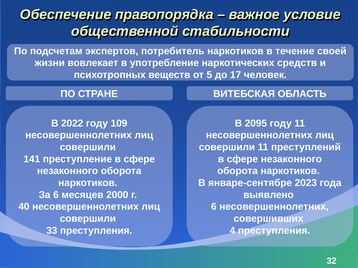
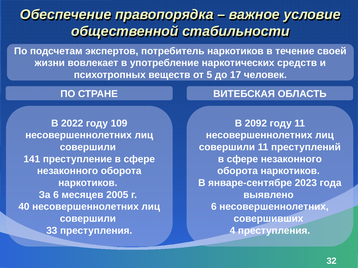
2095: 2095 -> 2092
2000: 2000 -> 2005
